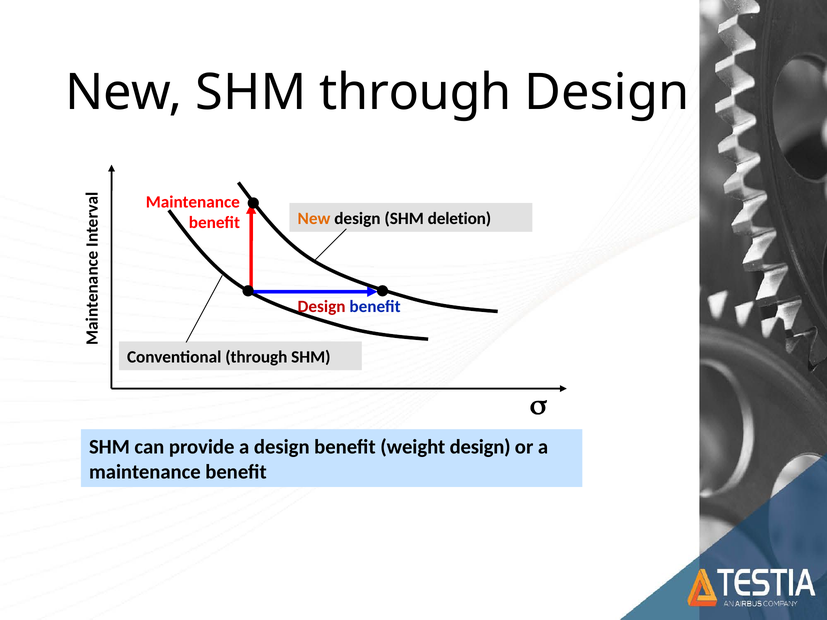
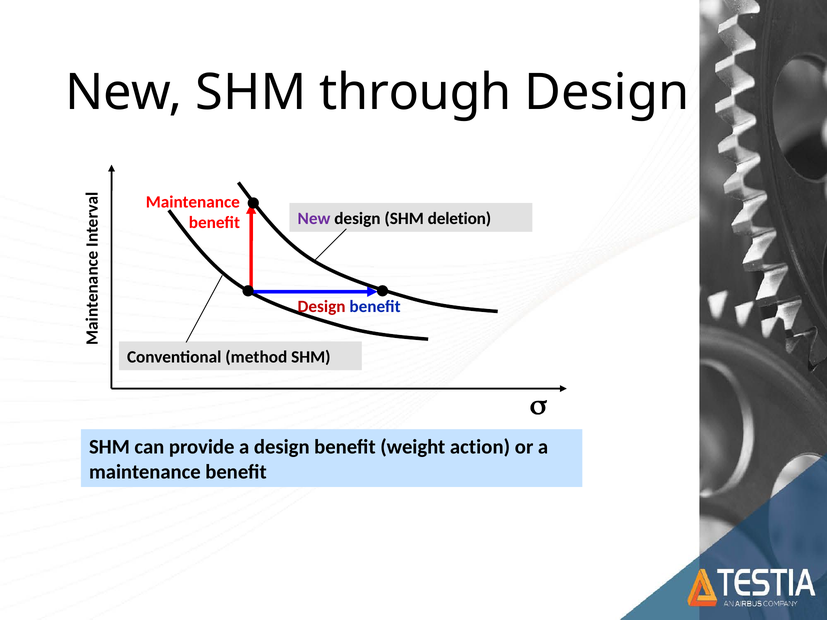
New at (314, 219) colour: orange -> purple
Conventional through: through -> method
weight design: design -> action
